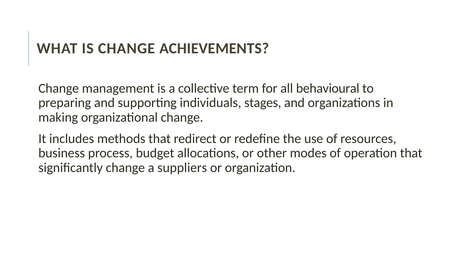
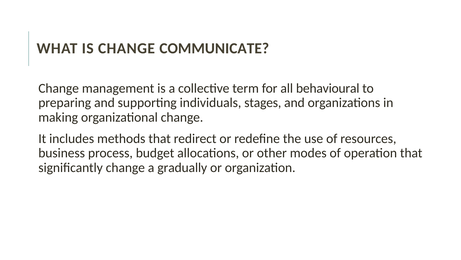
ACHIEVEMENTS: ACHIEVEMENTS -> COMMUNICATE
suppliers: suppliers -> gradually
